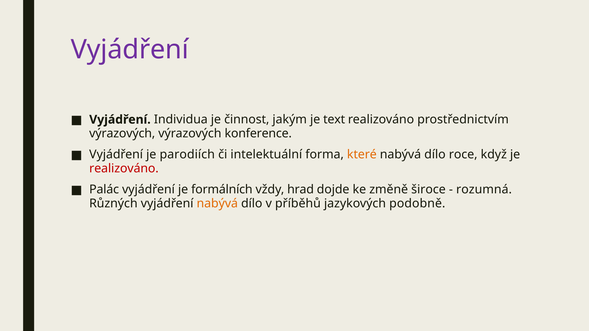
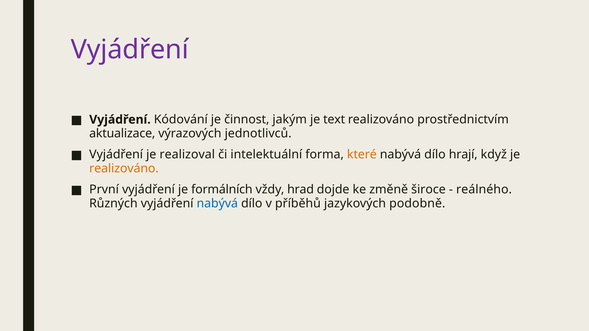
Individua: Individua -> Kódování
výrazových at (122, 134): výrazových -> aktualizace
konference: konference -> jednotlivců
parodiích: parodiích -> realizoval
roce: roce -> hrají
realizováno at (124, 169) colour: red -> orange
Palác: Palác -> První
rozumná: rozumná -> reálného
nabývá at (217, 204) colour: orange -> blue
